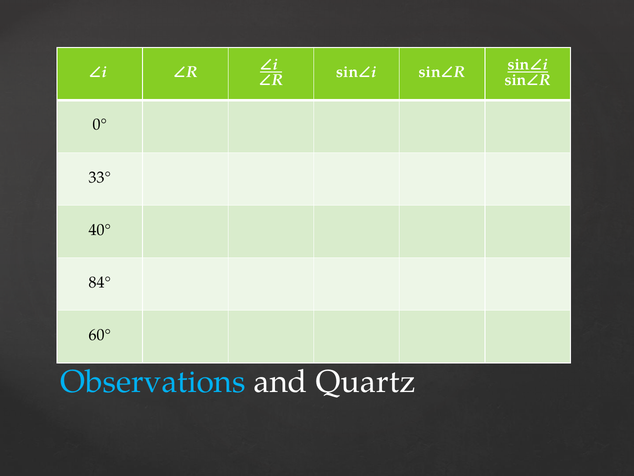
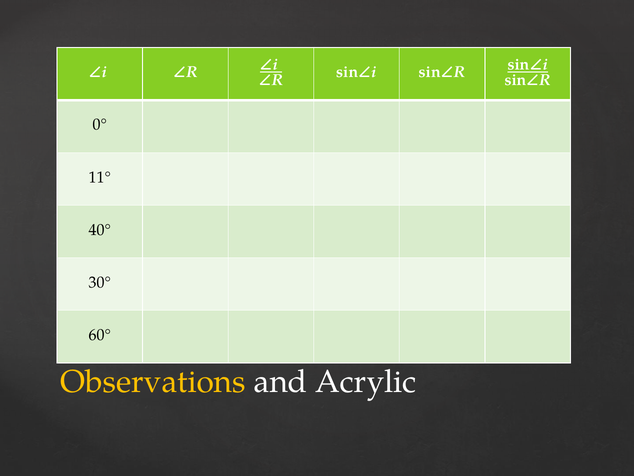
33°: 33° -> 11°
84°: 84° -> 30°
Observations colour: light blue -> yellow
Quartz: Quartz -> Acrylic
